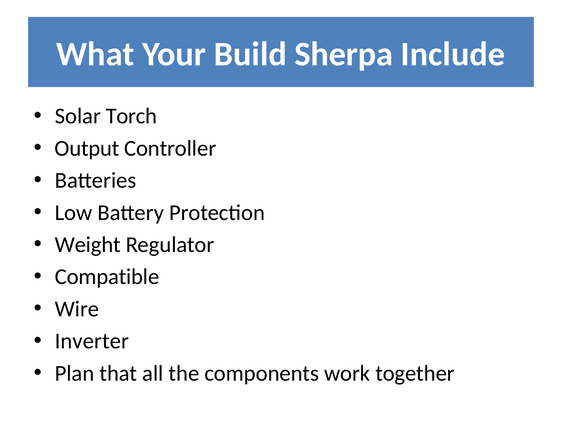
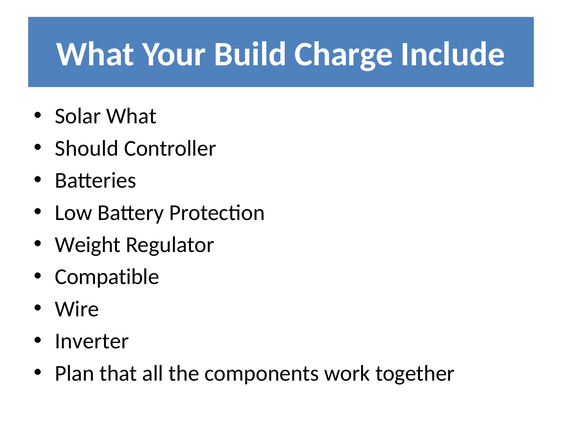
Sherpa: Sherpa -> Charge
Solar Torch: Torch -> What
Output: Output -> Should
